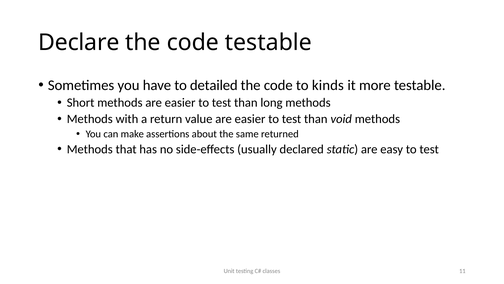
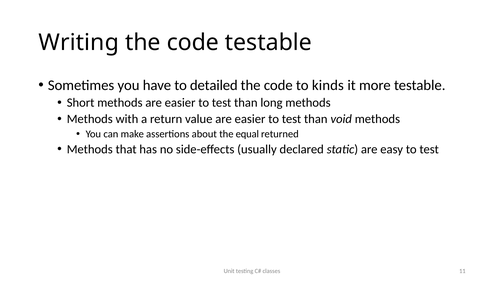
Declare: Declare -> Writing
same: same -> equal
